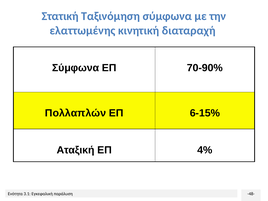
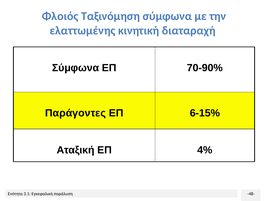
Στατική: Στατική -> Φλοιός
Πολλαπλών: Πολλαπλών -> Παράγοντες
